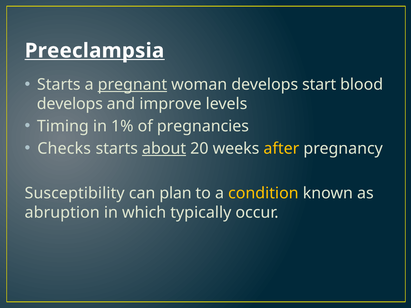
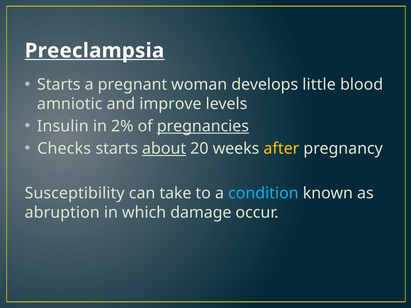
pregnant underline: present -> none
start: start -> little
develops at (70, 104): develops -> amniotic
Timing: Timing -> Insulin
1%: 1% -> 2%
pregnancies underline: none -> present
plan: plan -> take
condition colour: yellow -> light blue
typically: typically -> damage
